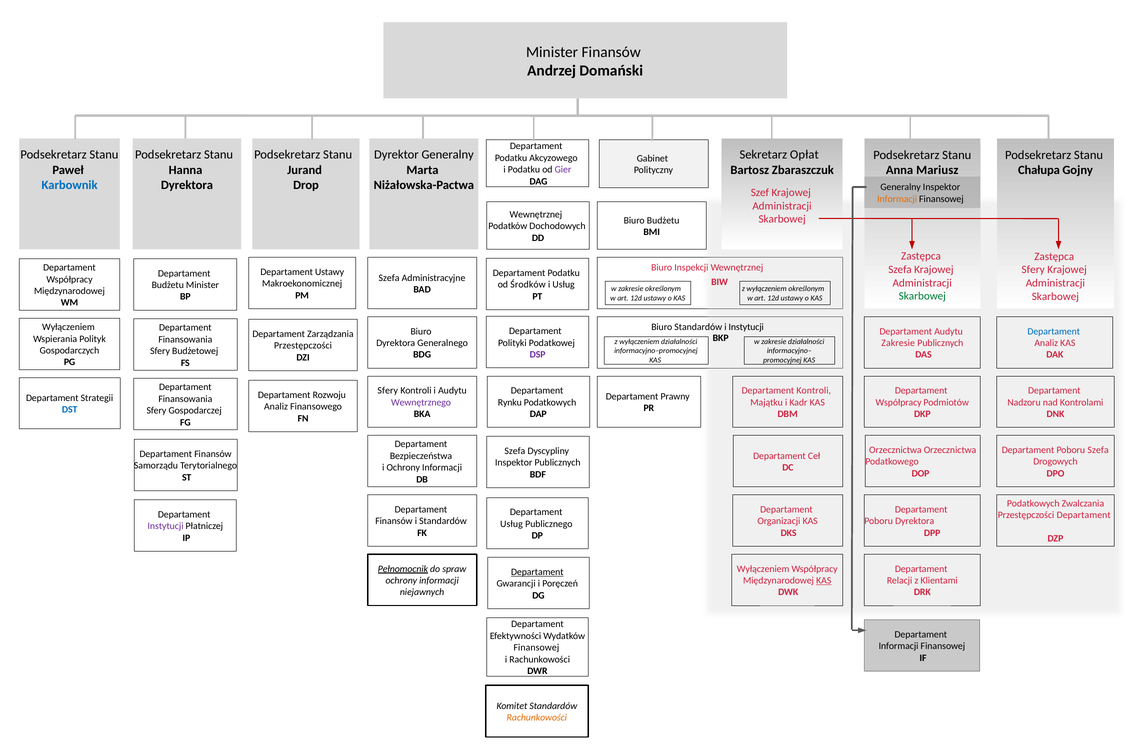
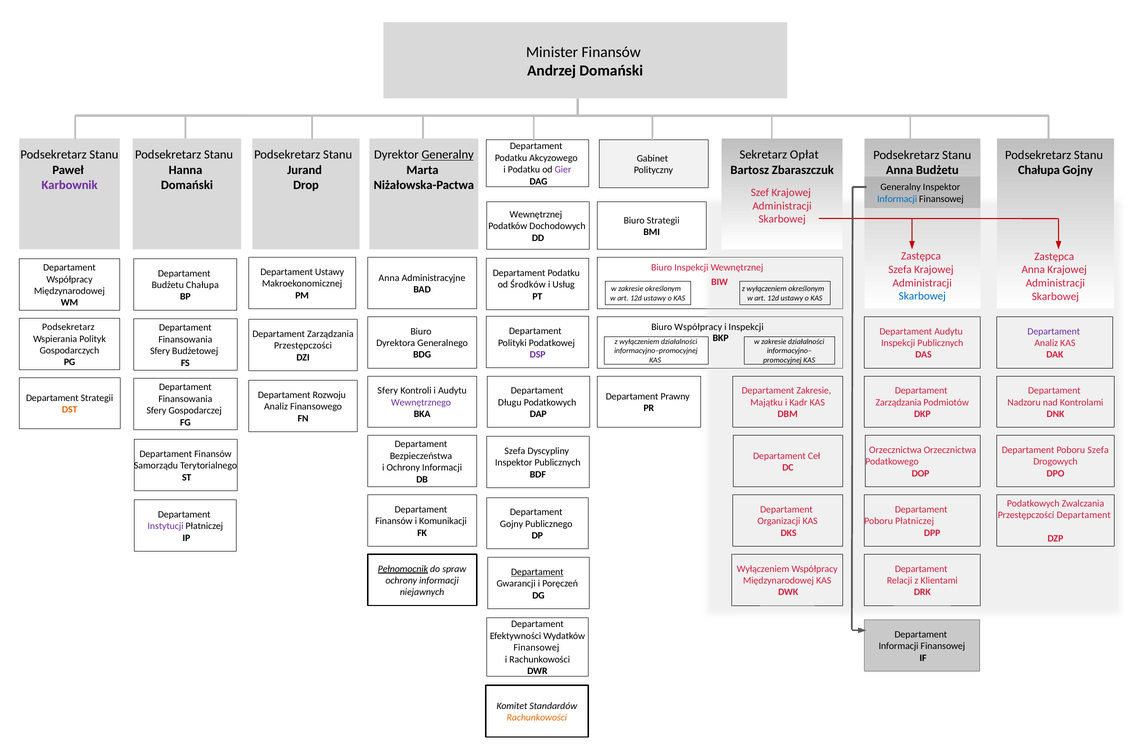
Generalny at (448, 155) underline: none -> present
Anna Mariusz: Mariusz -> Budżetu
Karbownik colour: blue -> purple
Dyrektora at (187, 185): Dyrektora -> Domański
Informacji at (897, 199) colour: orange -> blue
Biuro Budżetu: Budżetu -> Strategii
Sfery at (1033, 270): Sfery -> Anna
Szefa at (389, 278): Szefa -> Anna
Budżetu Minister: Minister -> Chałupa
Skarbowej at (922, 296) colour: green -> blue
Wyłączeniem at (68, 327): Wyłączeniem -> Podsekretarz
Biuro Standardów: Standardów -> Współpracy
i Instytucji: Instytucji -> Inspekcji
Departament at (1054, 331) colour: blue -> purple
Zakresie at (898, 343): Zakresie -> Inspekcji
Departament Kontroli: Kontroli -> Zakresie
Rynku: Rynku -> Długu
Współpracy at (899, 402): Współpracy -> Zarządzania
DST colour: blue -> orange
i Standardów: Standardów -> Komunikacji
Poboru Dyrektora: Dyrektora -> Płatniczej
Usług at (511, 524): Usług -> Gojny
KAS at (824, 581) underline: present -> none
